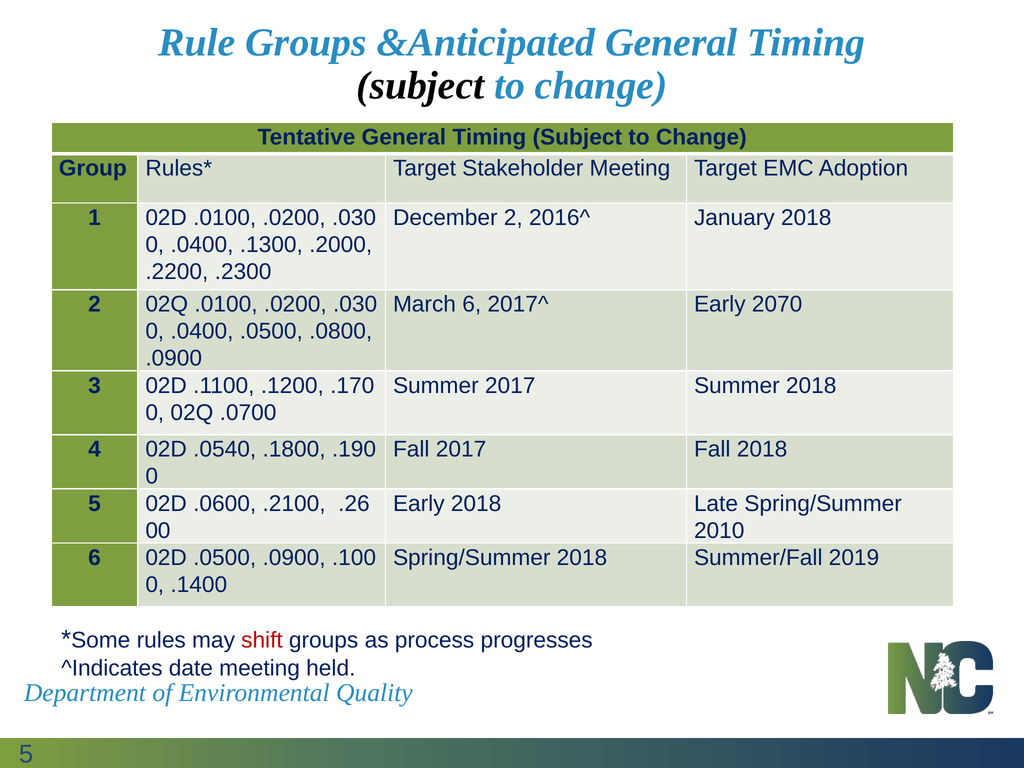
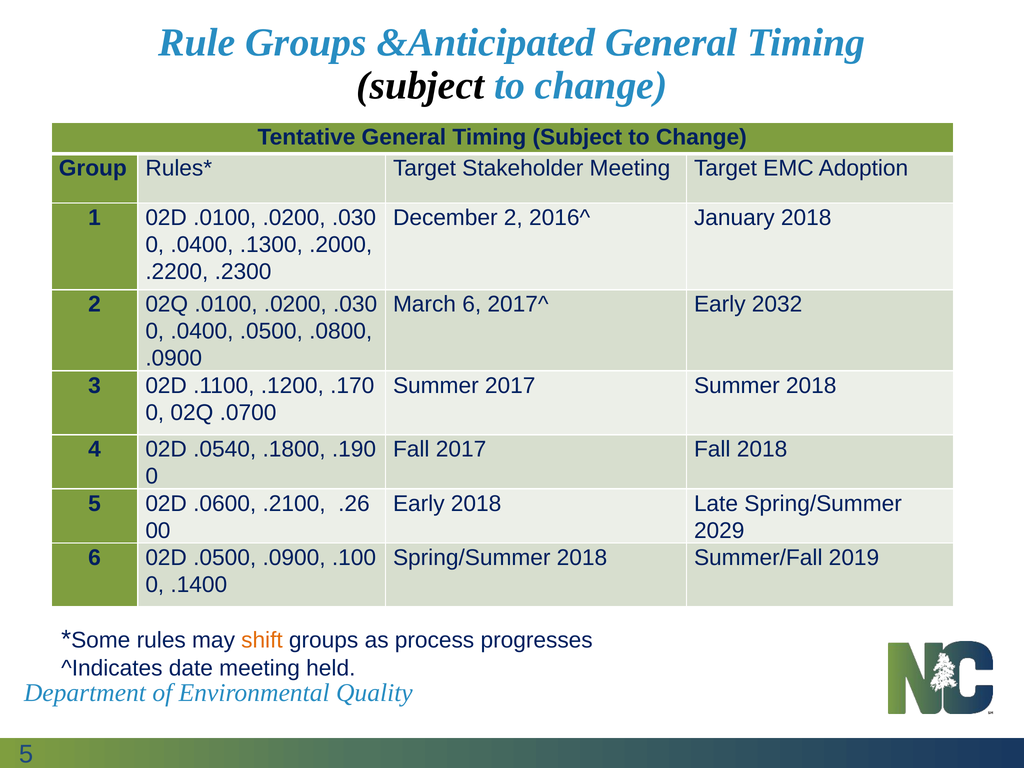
2070: 2070 -> 2032
2010: 2010 -> 2029
shift colour: red -> orange
